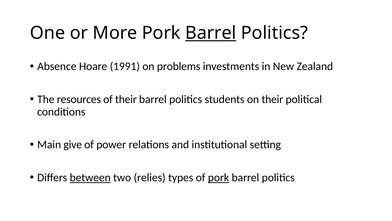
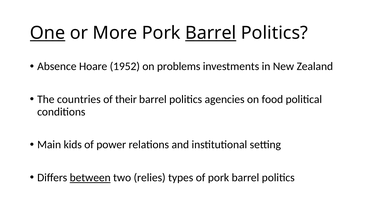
One underline: none -> present
1991: 1991 -> 1952
resources: resources -> countries
students: students -> agencies
on their: their -> food
give: give -> kids
pork at (219, 177) underline: present -> none
